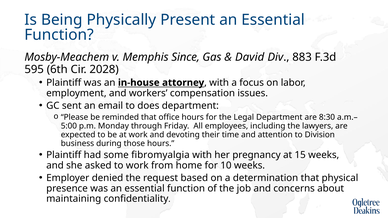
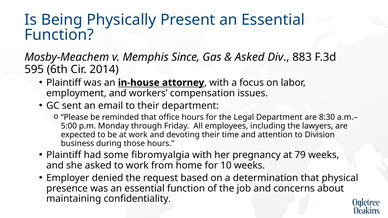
David at (250, 57): David -> Asked
2028: 2028 -> 2014
to does: does -> their
15: 15 -> 79
